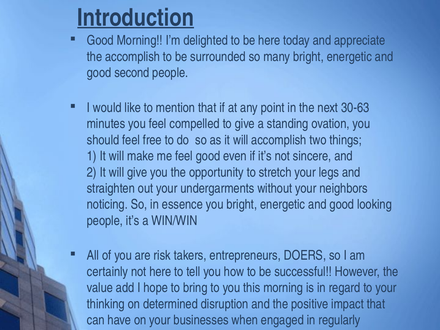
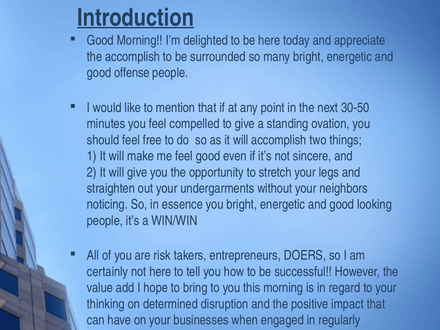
second: second -> offense
30-63: 30-63 -> 30-50
